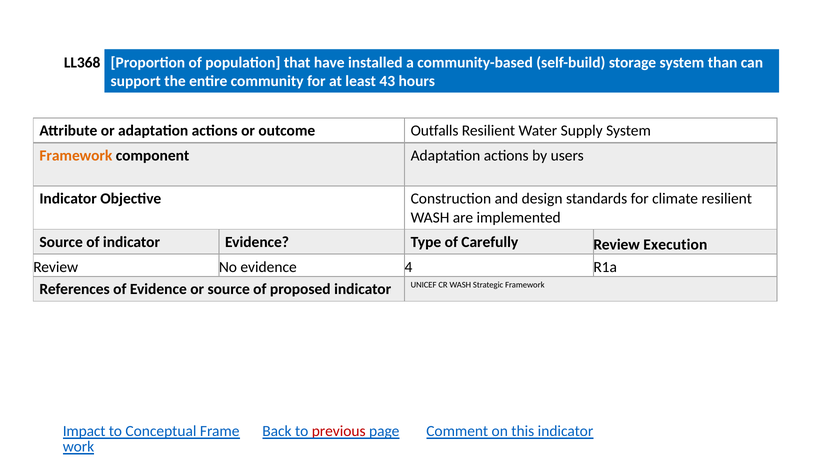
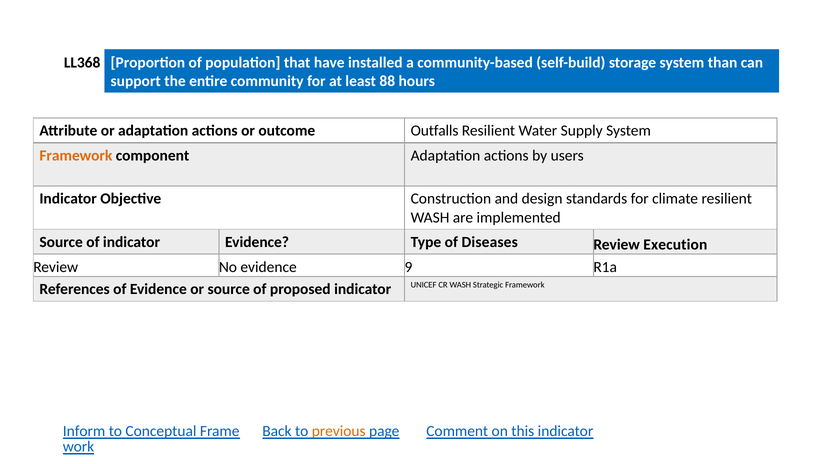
43: 43 -> 88
Carefully: Carefully -> Diseases
4: 4 -> 9
Impact: Impact -> Inform
previous colour: red -> orange
